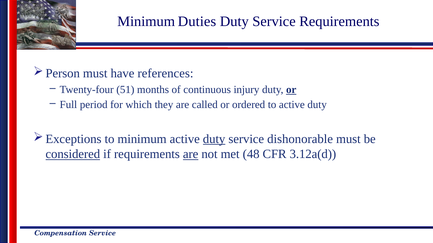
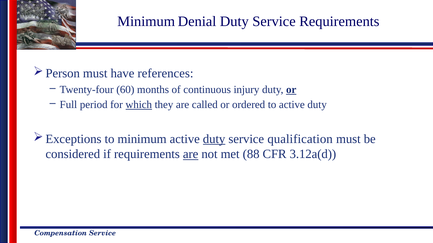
Duties: Duties -> Denial
51: 51 -> 60
which underline: none -> present
dishonorable: dishonorable -> qualification
considered underline: present -> none
48: 48 -> 88
